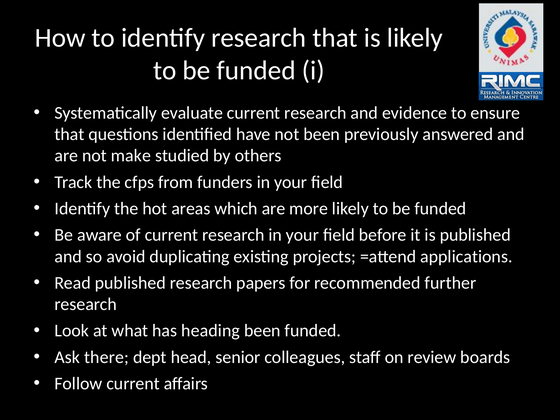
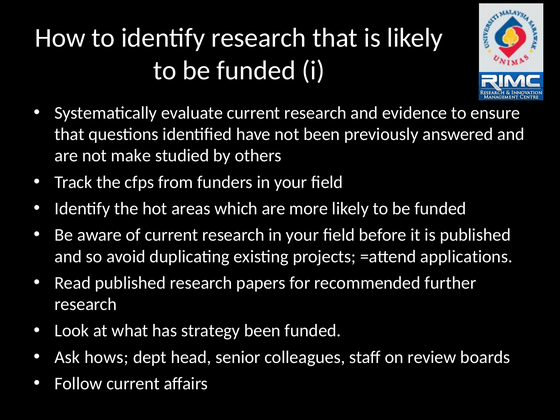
heading: heading -> strategy
there: there -> hows
